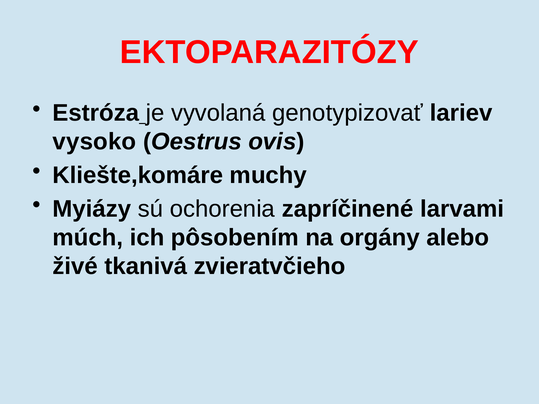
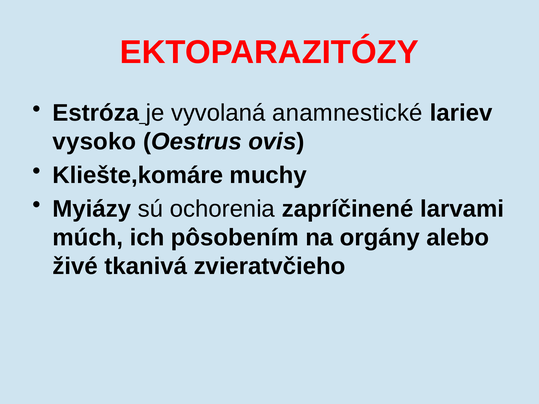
genotypizovať: genotypizovať -> anamnestické
